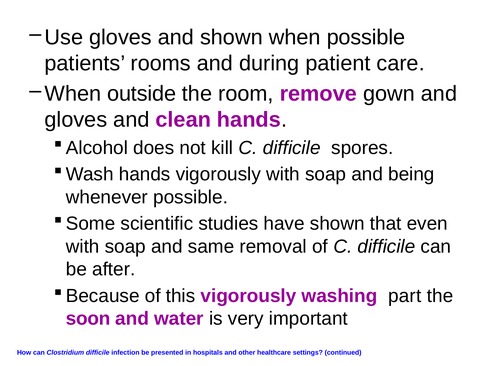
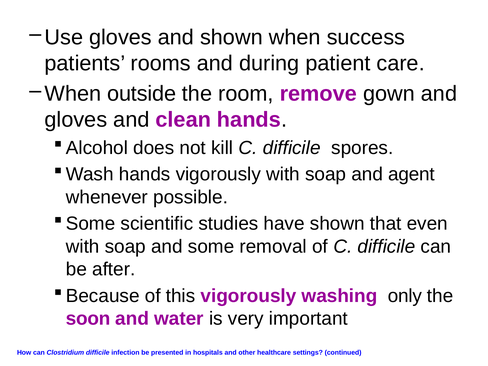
when possible: possible -> success
being: being -> agent
same: same -> some
part: part -> only
